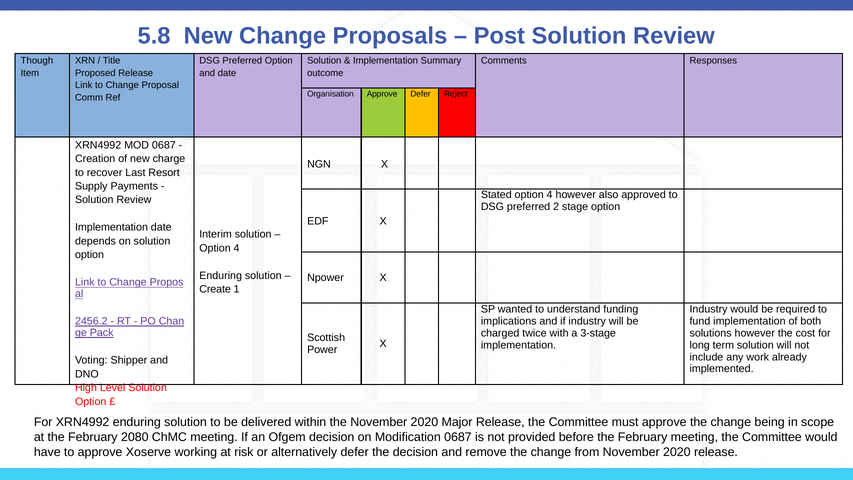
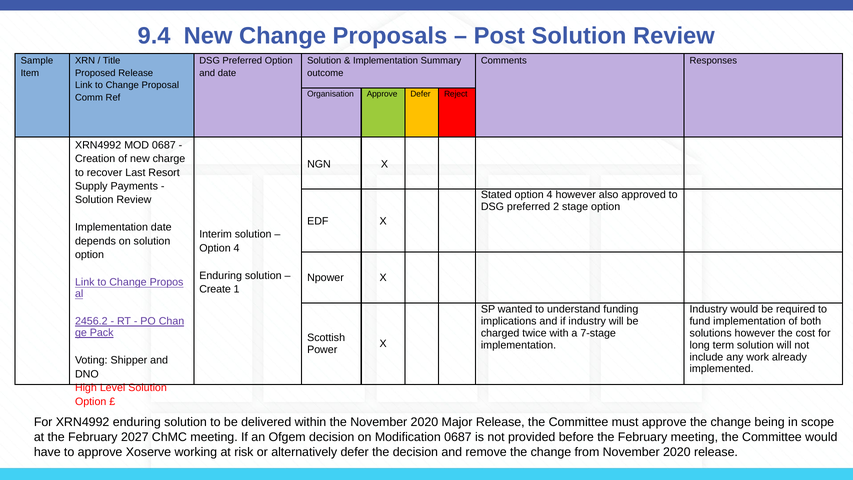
5.8: 5.8 -> 9.4
Though: Though -> Sample
3-stage: 3-stage -> 7-stage
2080: 2080 -> 2027
